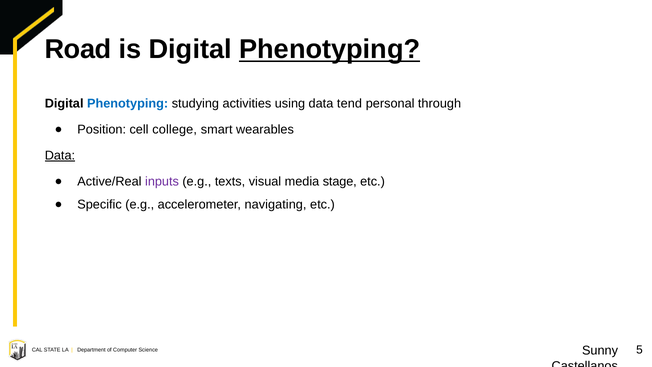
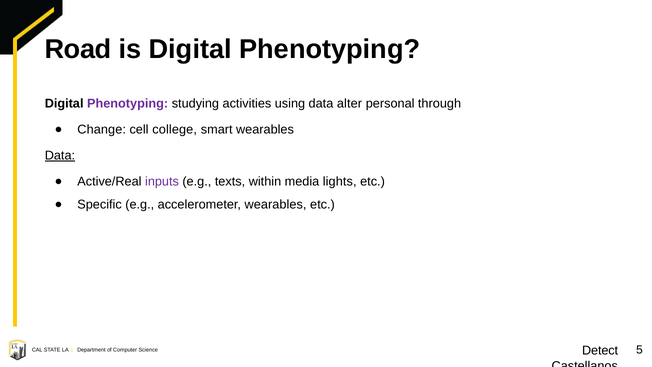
Phenotyping at (330, 49) underline: present -> none
Phenotyping at (128, 103) colour: blue -> purple
tend: tend -> alter
Position: Position -> Change
visual: visual -> within
stage: stage -> lights
accelerometer navigating: navigating -> wearables
Sunny: Sunny -> Detect
